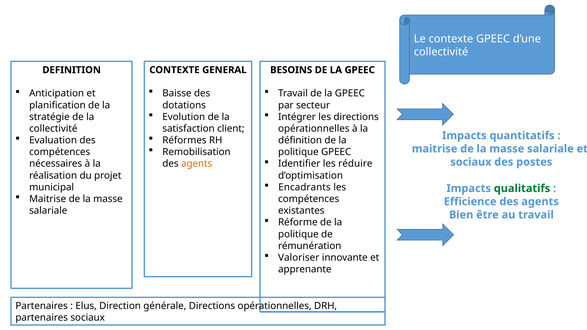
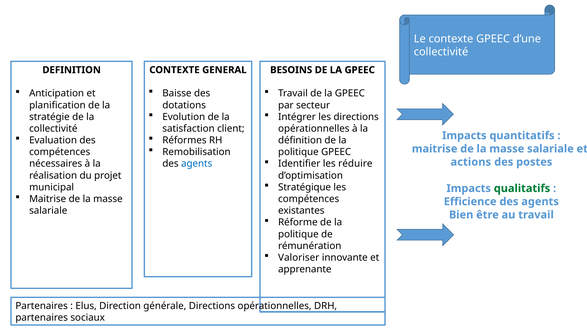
sociaux at (471, 162): sociaux -> actions
agents at (197, 164) colour: orange -> blue
Encadrants: Encadrants -> Stratégique
